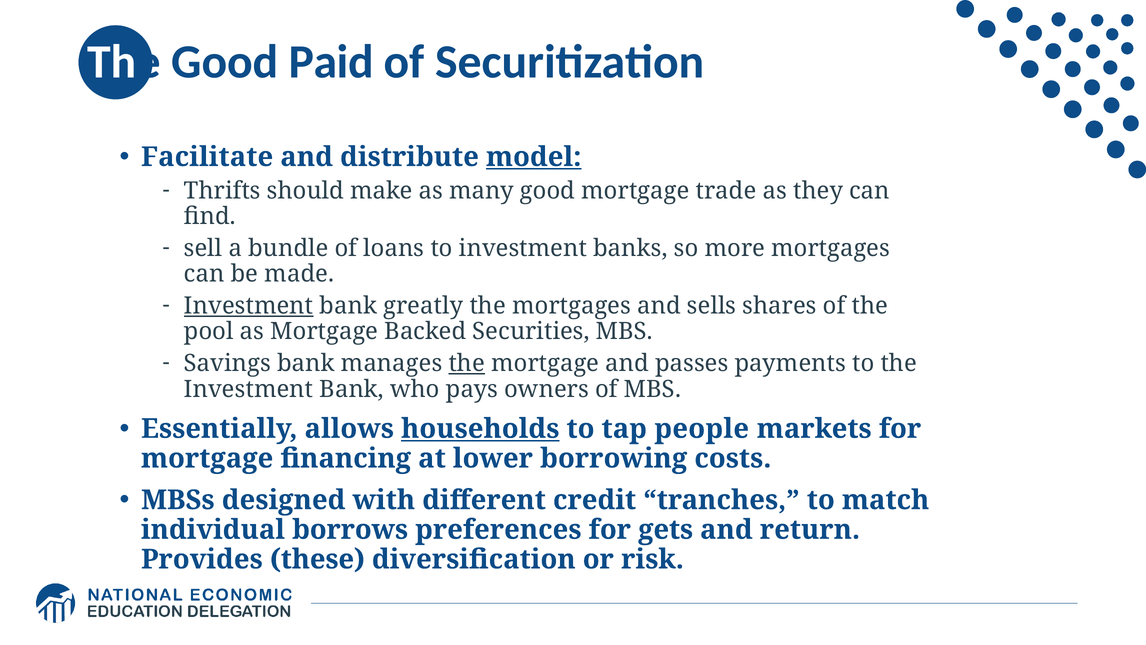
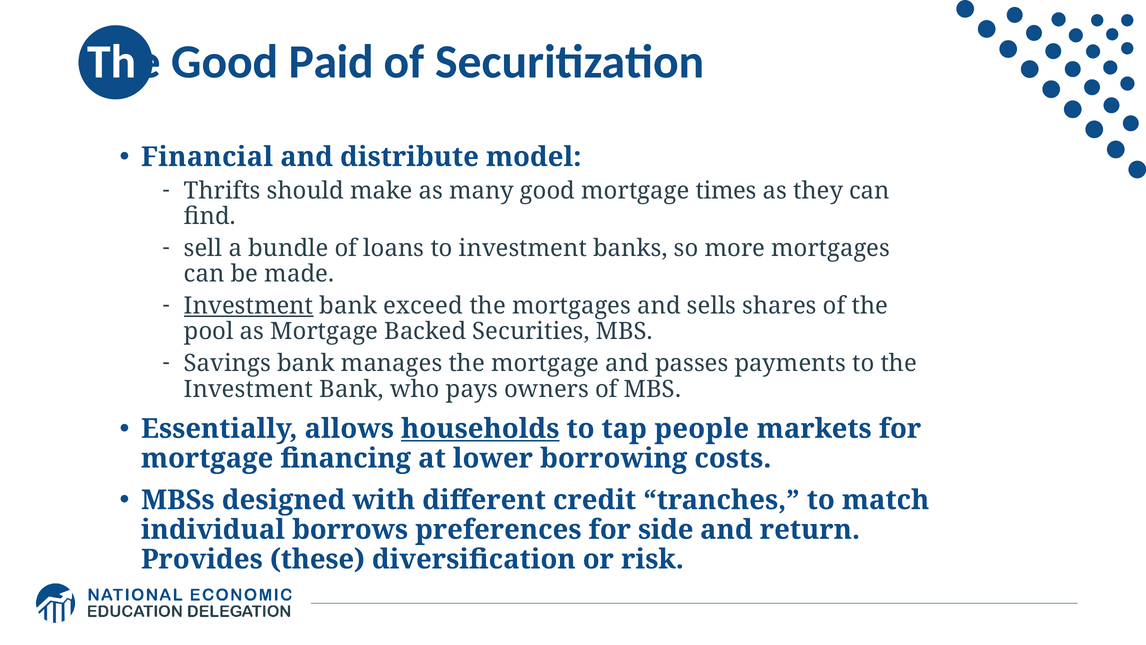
Facilitate: Facilitate -> Financial
model underline: present -> none
trade: trade -> times
greatly: greatly -> exceed
the at (467, 363) underline: present -> none
gets: gets -> side
